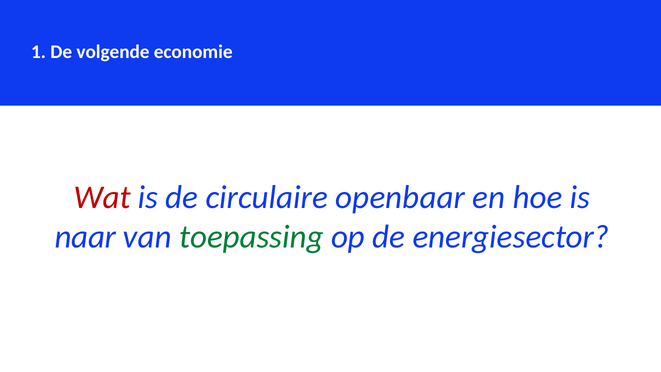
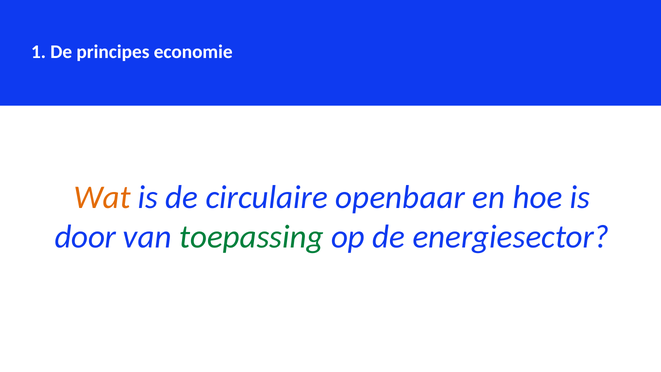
volgende: volgende -> principes
Wat colour: red -> orange
naar: naar -> door
